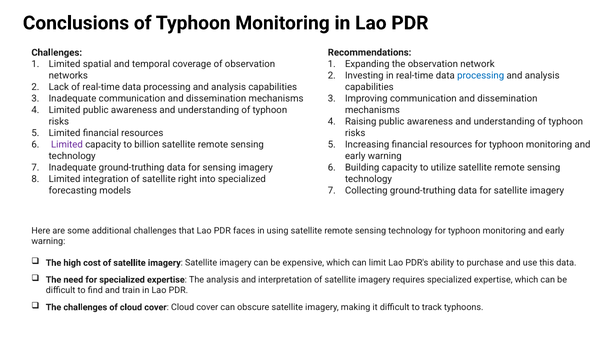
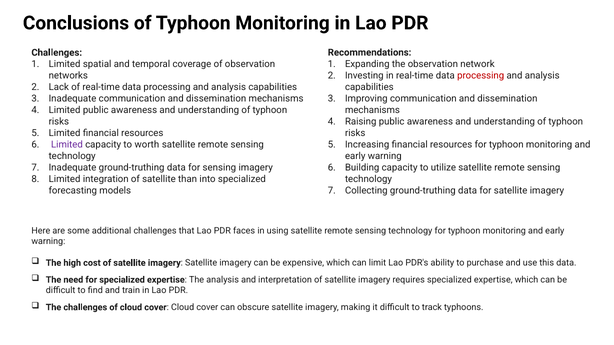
processing at (481, 75) colour: blue -> red
billion: billion -> worth
right: right -> than
